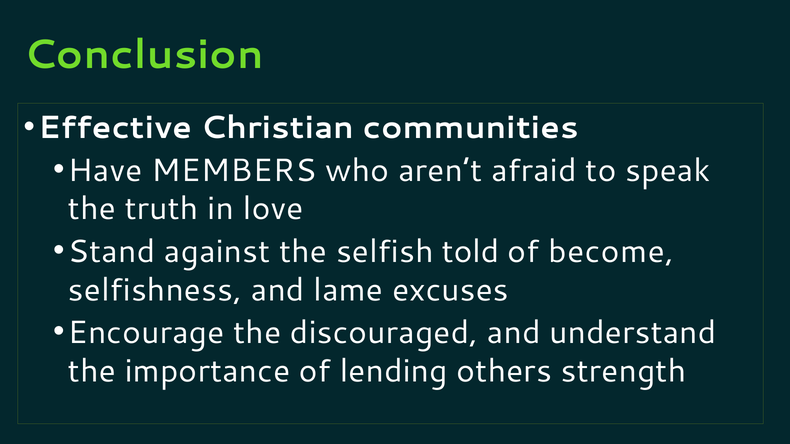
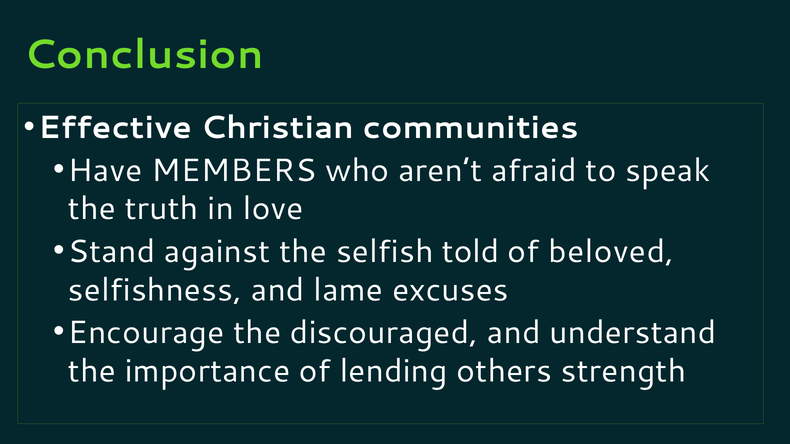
become: become -> beloved
